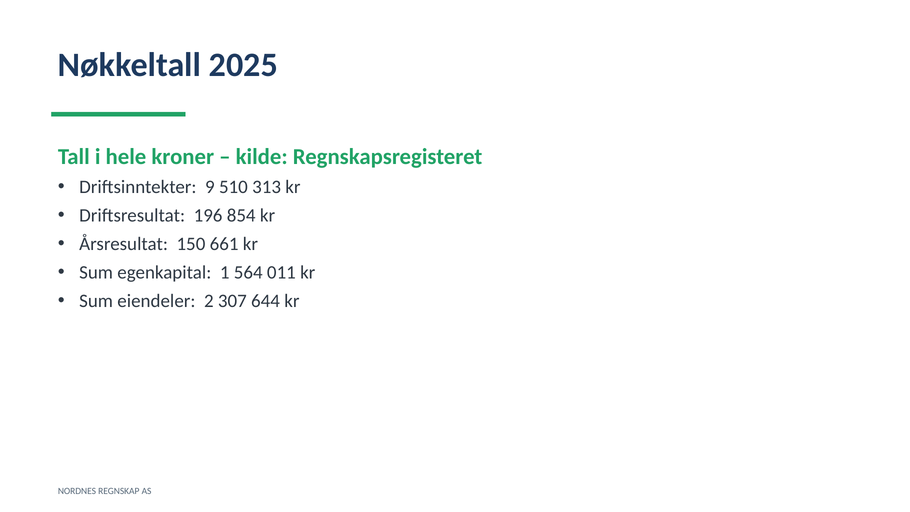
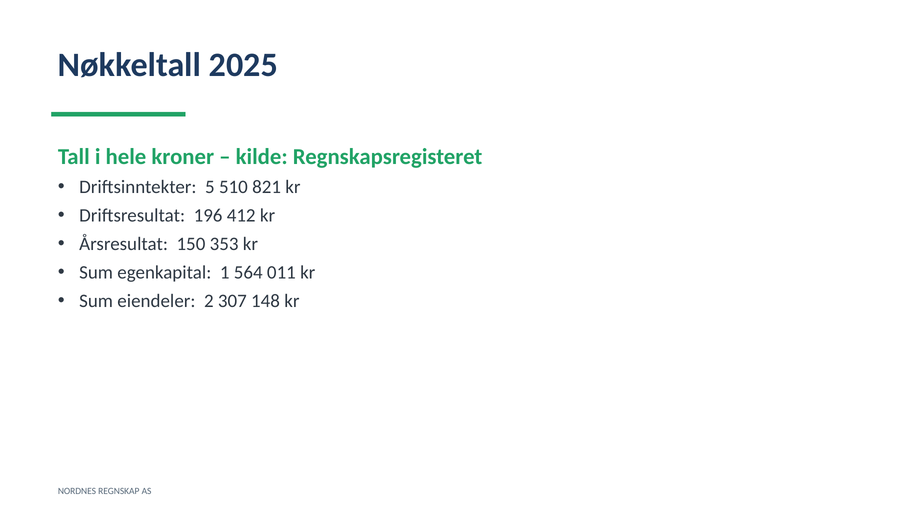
9: 9 -> 5
313: 313 -> 821
854: 854 -> 412
661: 661 -> 353
644: 644 -> 148
